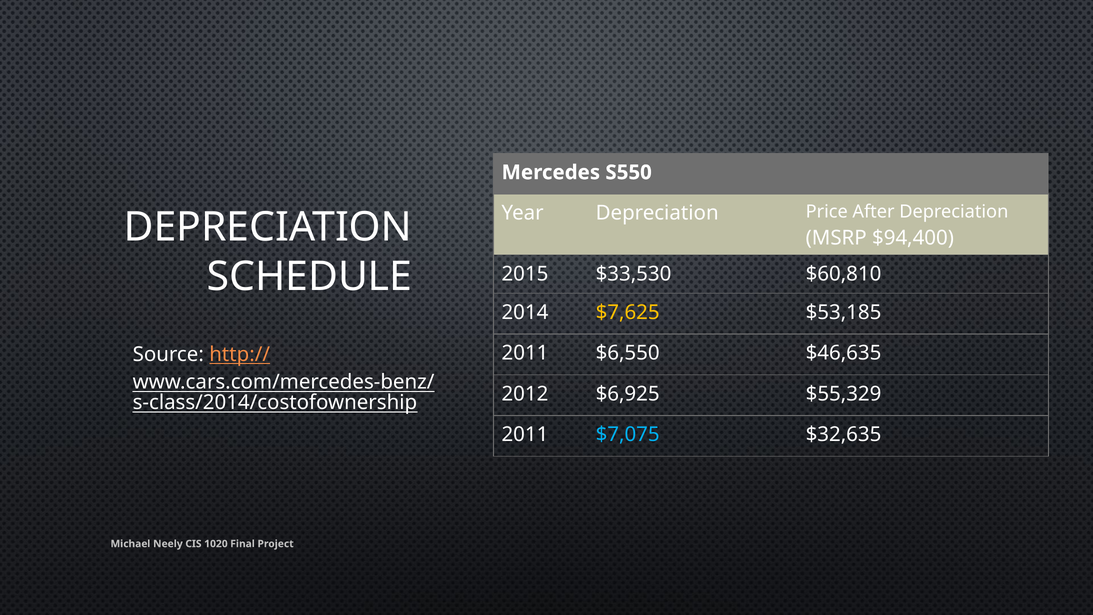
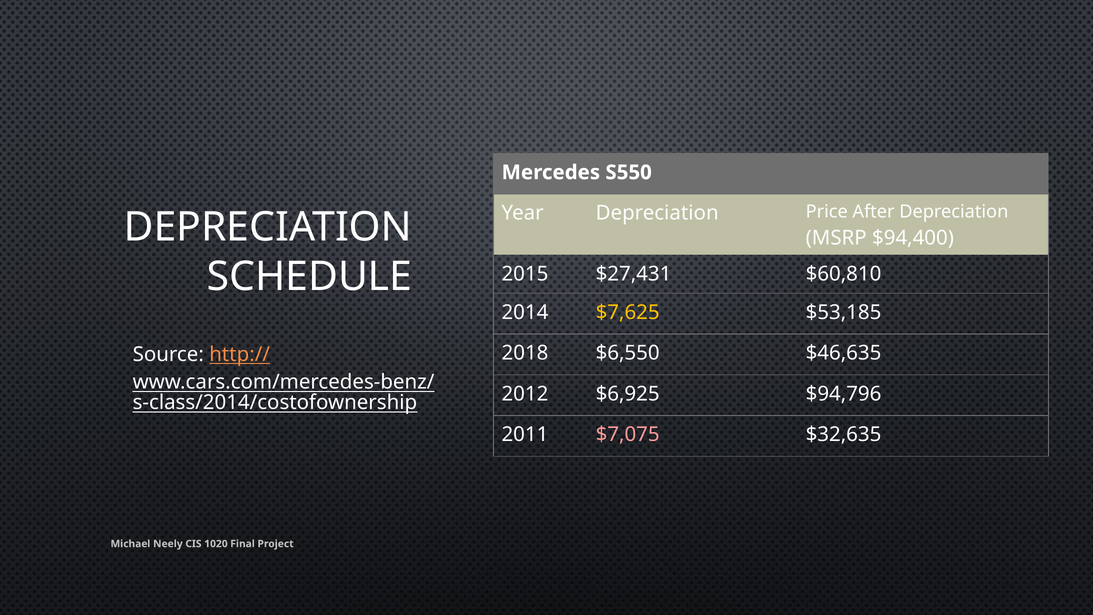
$33,530: $33,530 -> $27,431
2011 at (525, 353): 2011 -> 2018
$55,329: $55,329 -> $94,796
$7,075 colour: light blue -> pink
